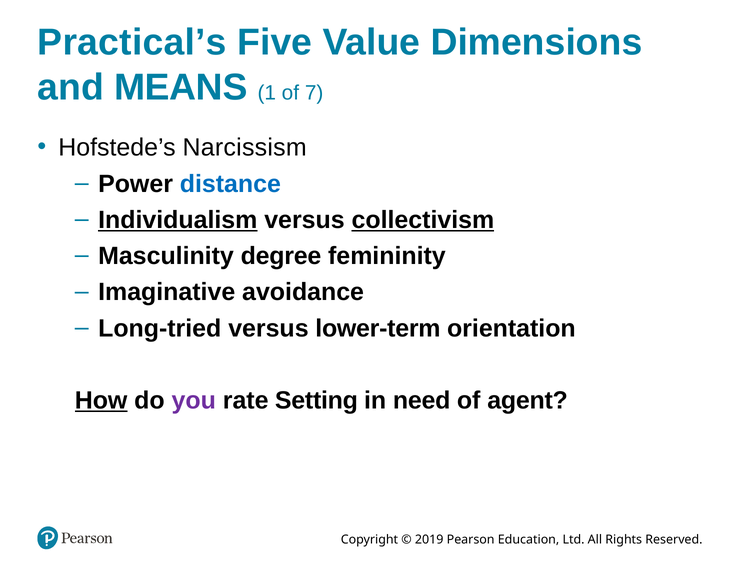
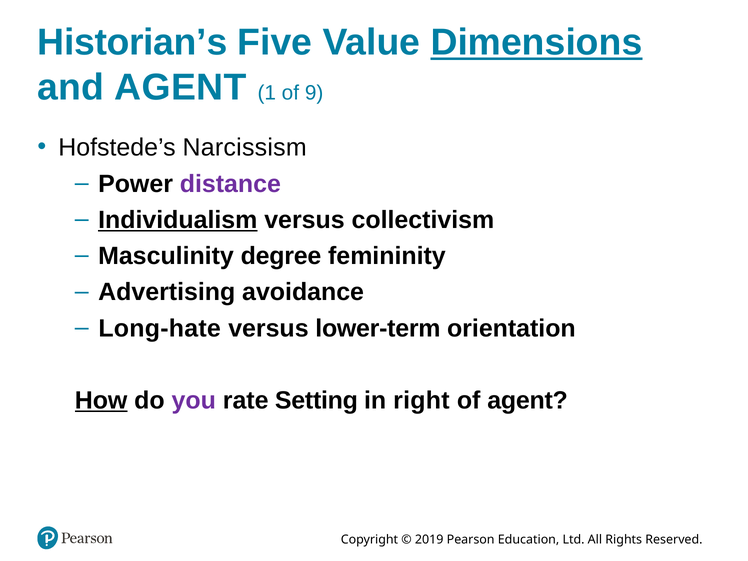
Practical’s: Practical’s -> Historian’s
Dimensions underline: none -> present
and MEANS: MEANS -> AGENT
7: 7 -> 9
distance colour: blue -> purple
collectivism underline: present -> none
Imaginative: Imaginative -> Advertising
Long-tried: Long-tried -> Long-hate
need: need -> right
